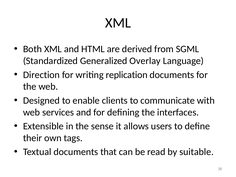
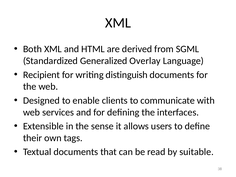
Direction: Direction -> Recipient
replication: replication -> distinguish
